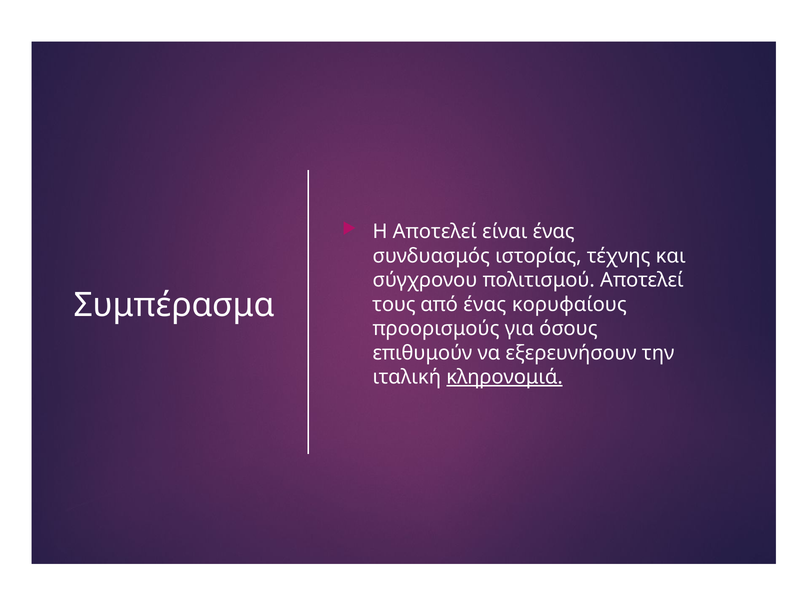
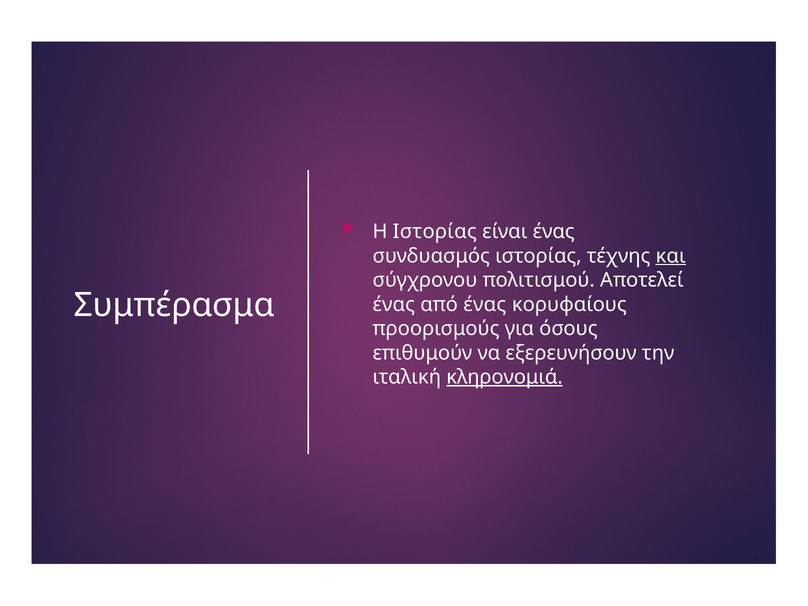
Η Αποτελεί: Αποτελεί -> Ιστορίας
και underline: none -> present
τους at (394, 304): τους -> ένας
